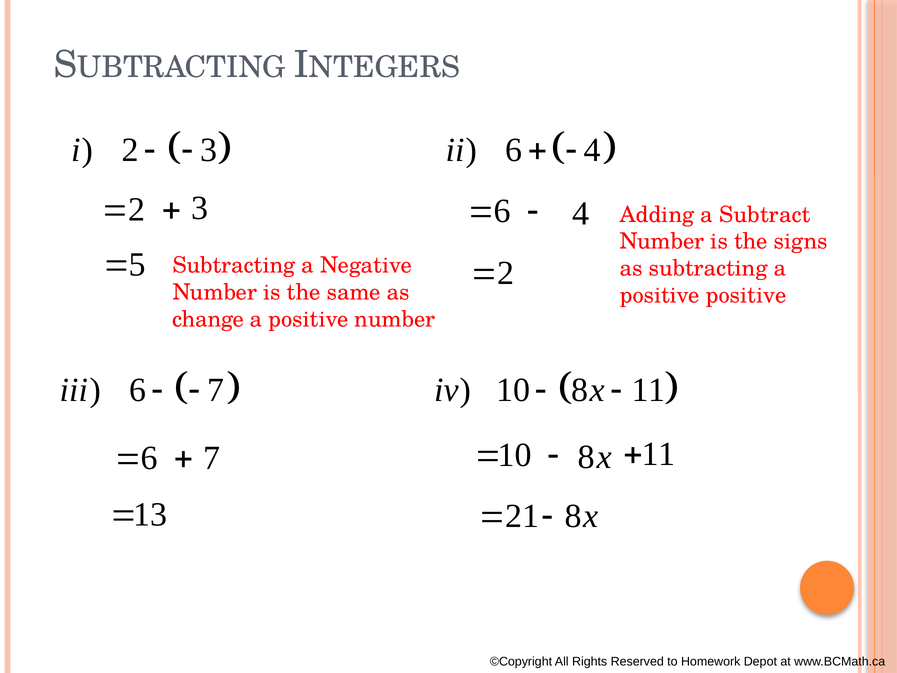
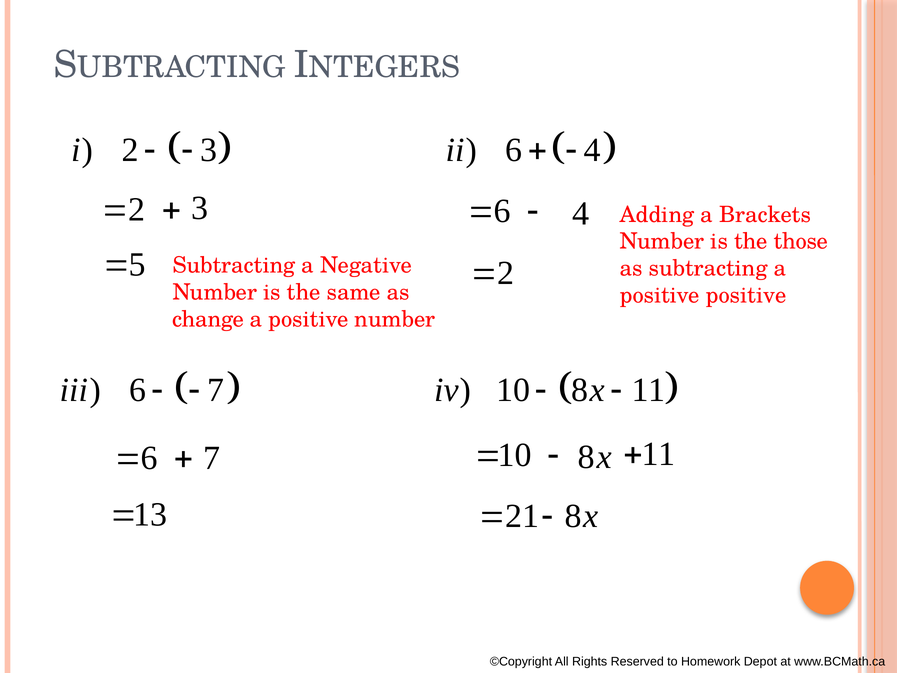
Subtract: Subtract -> Brackets
signs: signs -> those
